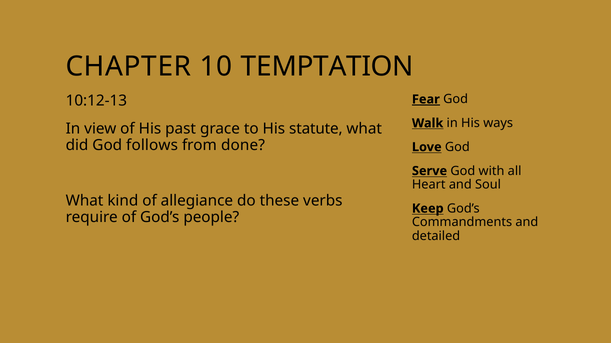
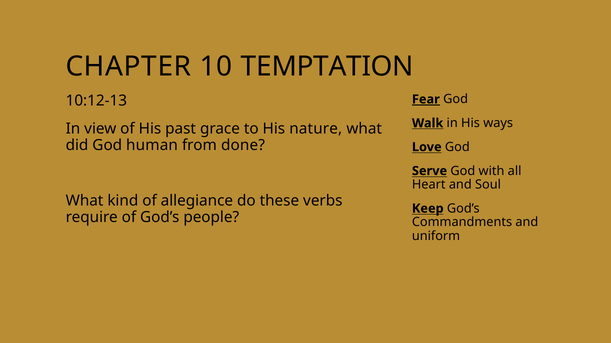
statute: statute -> nature
follows: follows -> human
detailed: detailed -> uniform
